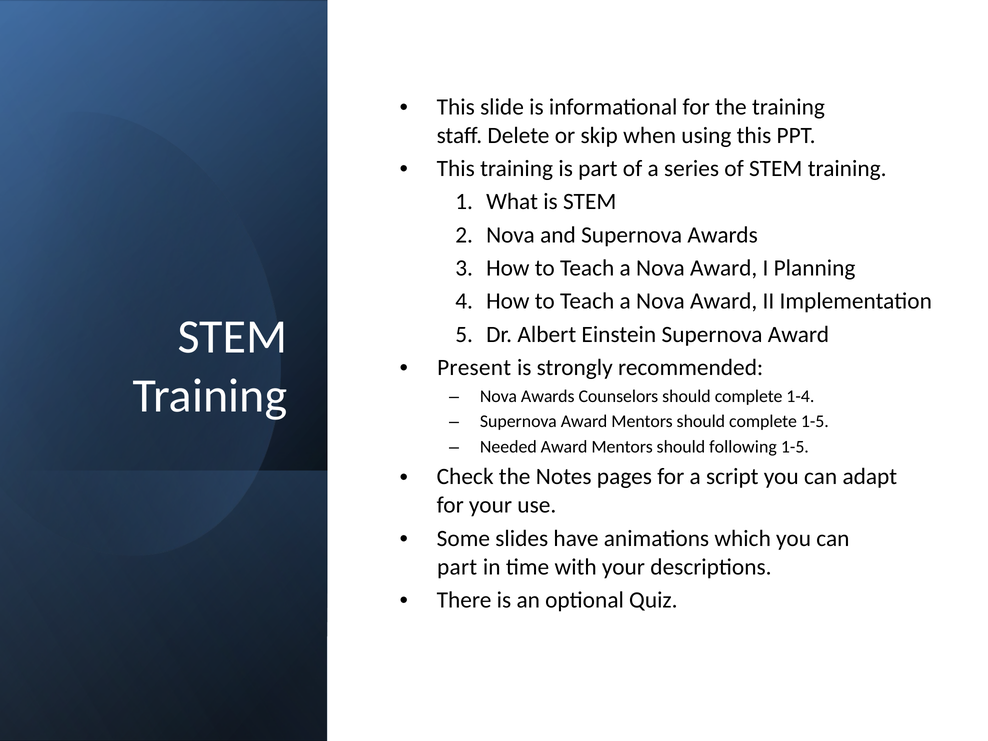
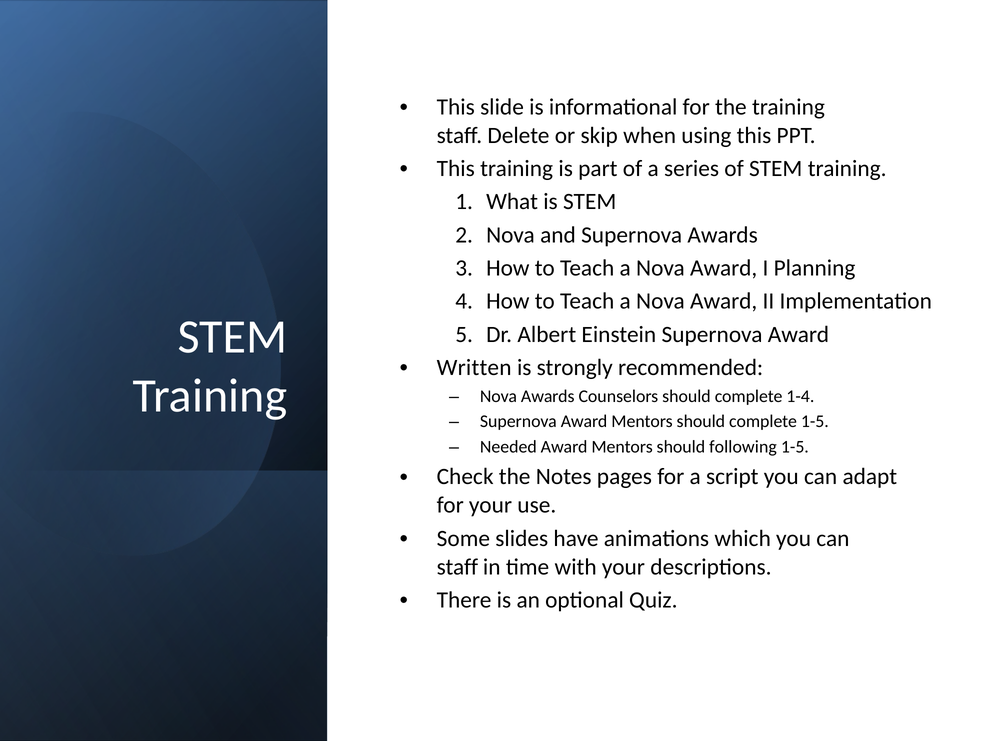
Present: Present -> Written
part at (457, 567): part -> staff
